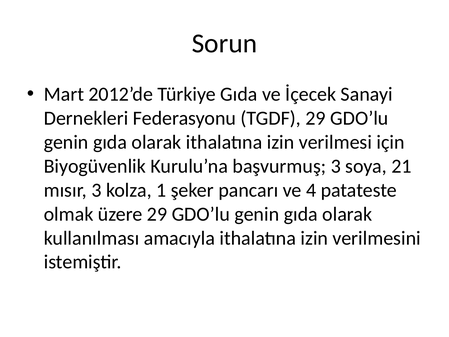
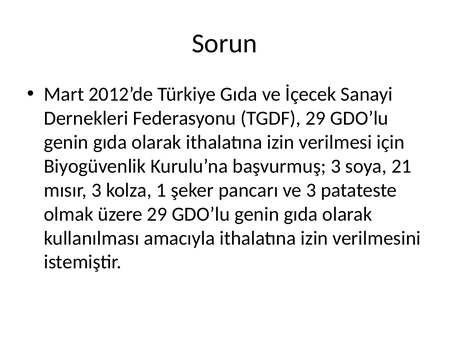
ve 4: 4 -> 3
